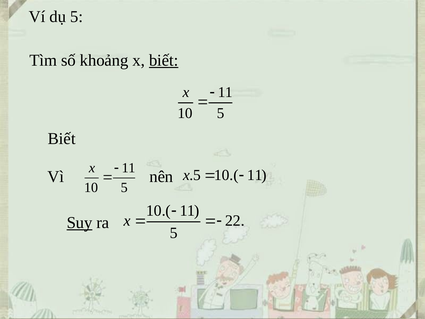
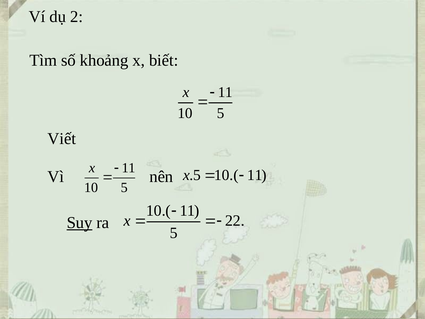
dụ 5: 5 -> 2
biết at (164, 60) underline: present -> none
Biết at (62, 139): Biết -> Viết
